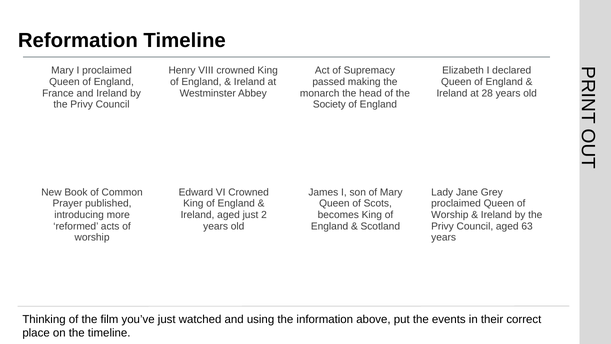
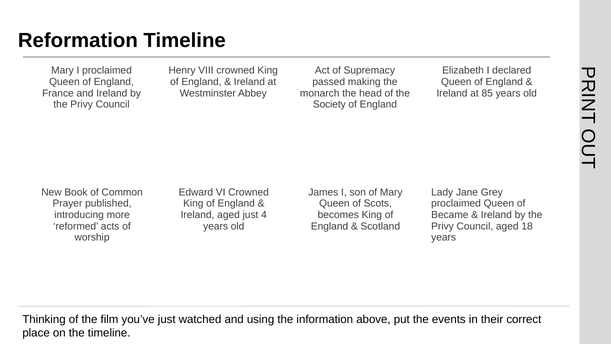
28: 28 -> 85
2: 2 -> 4
Worship at (450, 215): Worship -> Became
63: 63 -> 18
